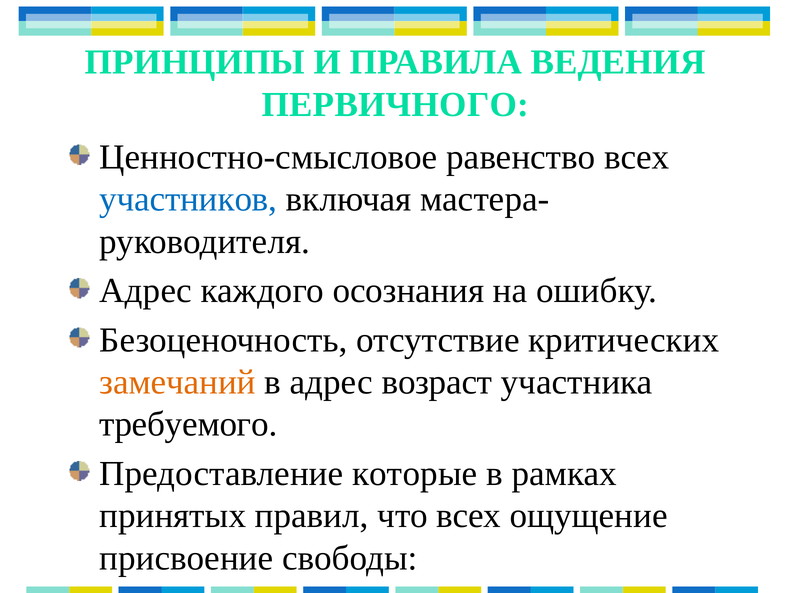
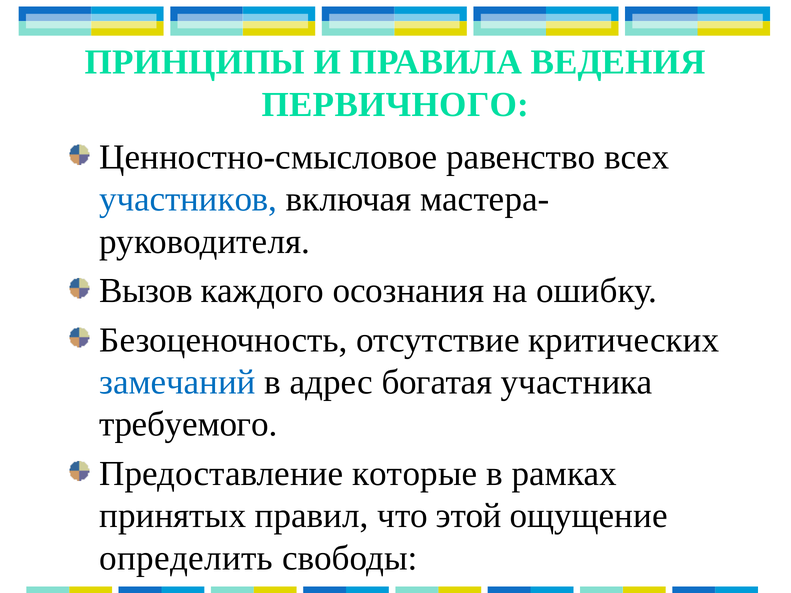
Адрес at (146, 291): Адрес -> Вызов
замечаний colour: orange -> blue
возраст: возраст -> богатая
что всех: всех -> этой
присвоение: присвоение -> определить
